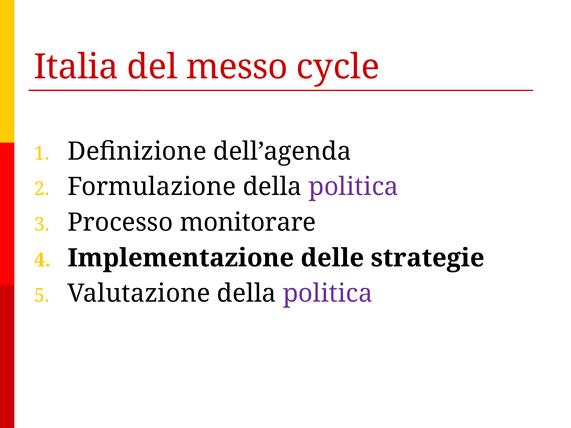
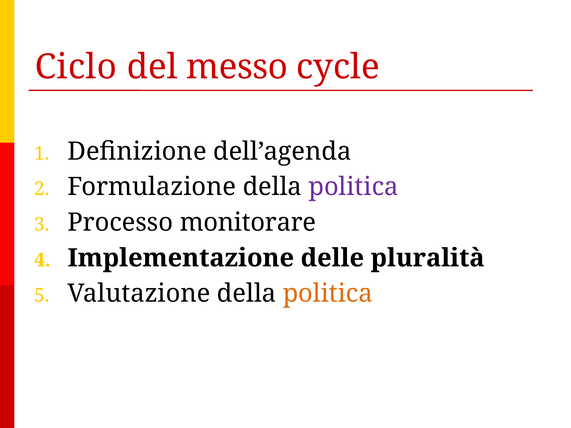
Italia: Italia -> Ciclo
strategie: strategie -> pluralità
politica at (328, 294) colour: purple -> orange
